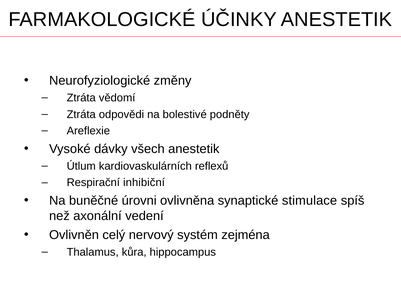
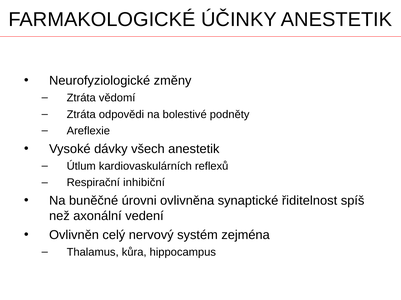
stimulace: stimulace -> řiditelnost
